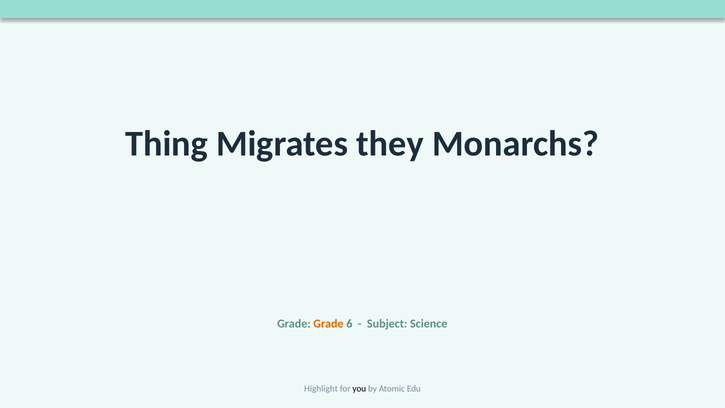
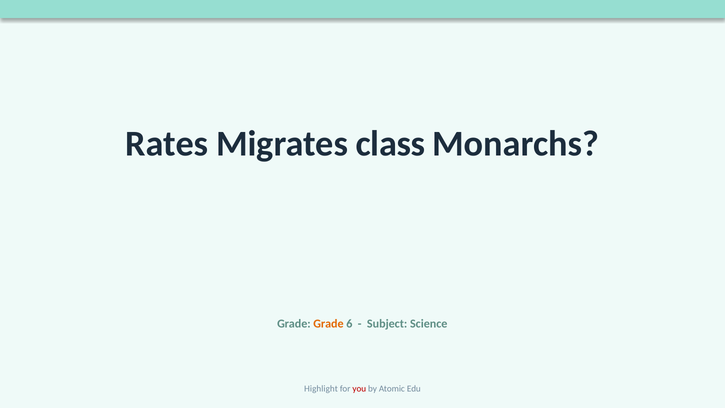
Thing: Thing -> Rates
they: they -> class
you colour: black -> red
